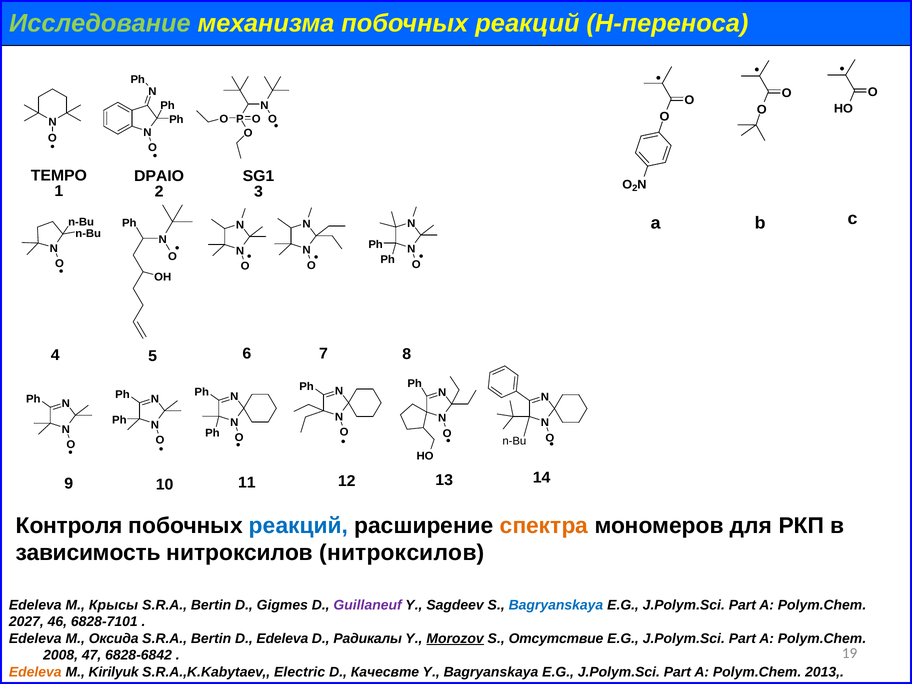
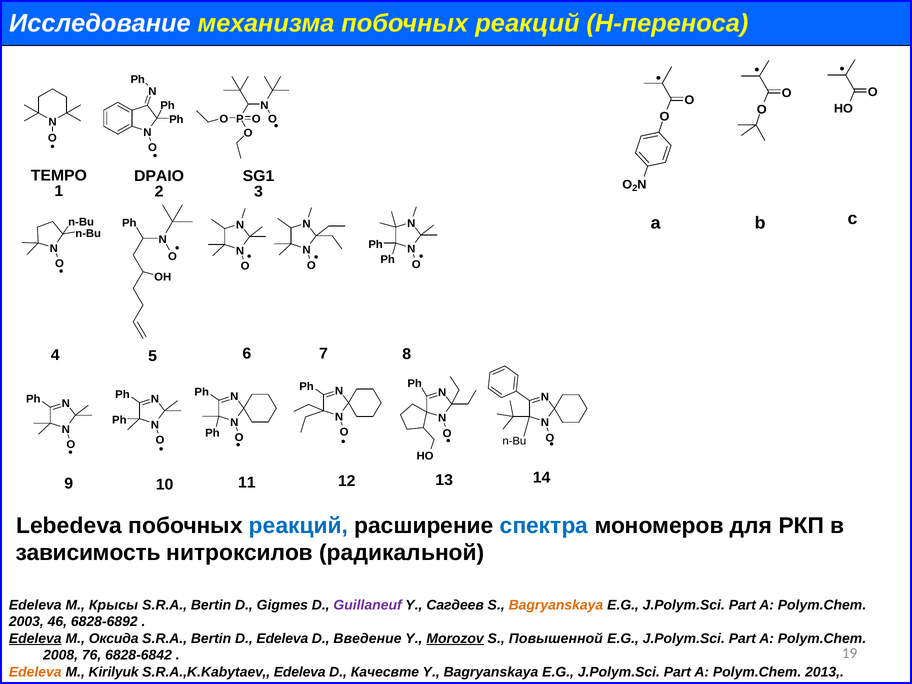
Исследование colour: light green -> white
Контроля: Контроля -> Lebedeva
спектра colour: orange -> blue
нитроксилов нитроксилов: нитроксилов -> радикальной
Sagdeev: Sagdeev -> Сагдеев
Bagryanskaya at (556, 605) colour: blue -> orange
2027: 2027 -> 2003
6828-7101: 6828-7101 -> 6828-6892
Edeleva at (35, 639) underline: none -> present
Радикалы: Радикалы -> Введение
Отсутствие: Отсутствие -> Повышенной
47: 47 -> 76
S.R.A.,K.Kabytaev Electric: Electric -> Edeleva
